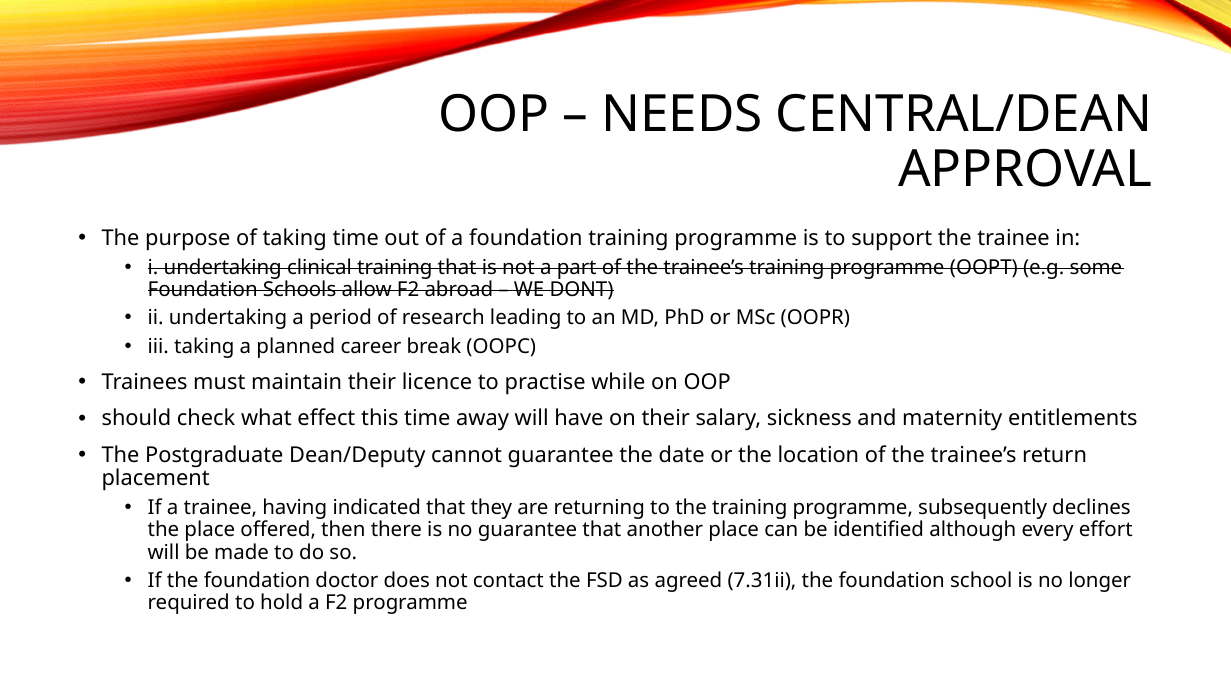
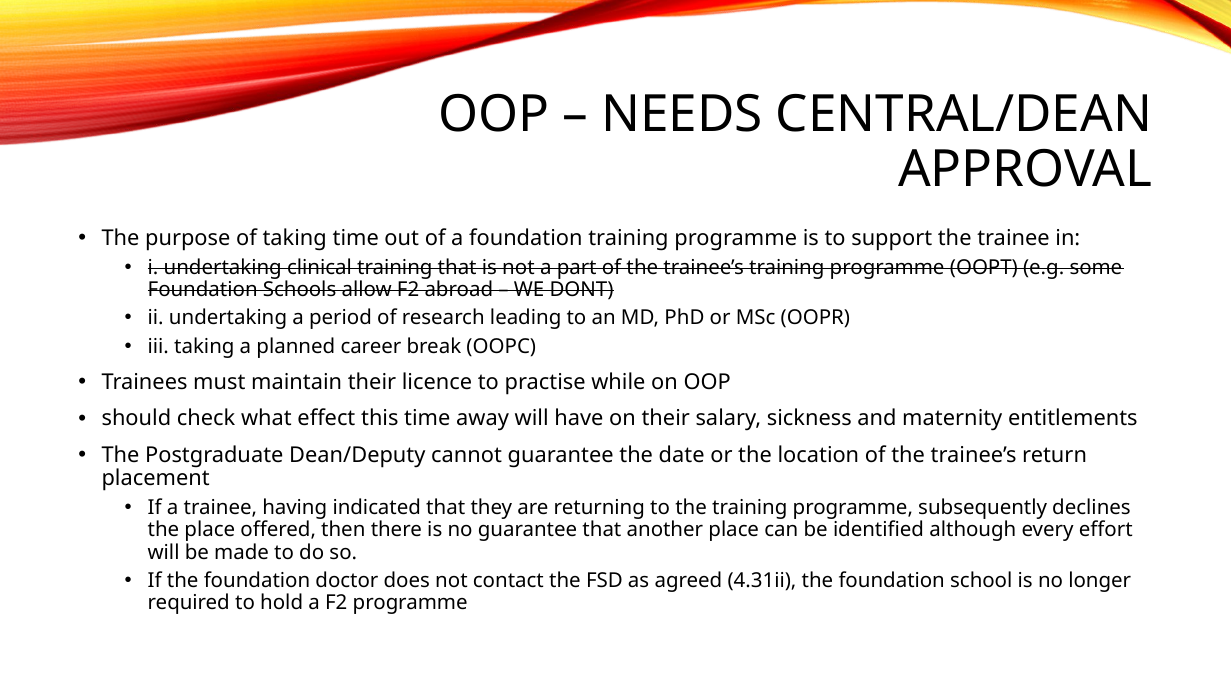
7.31ii: 7.31ii -> 4.31ii
